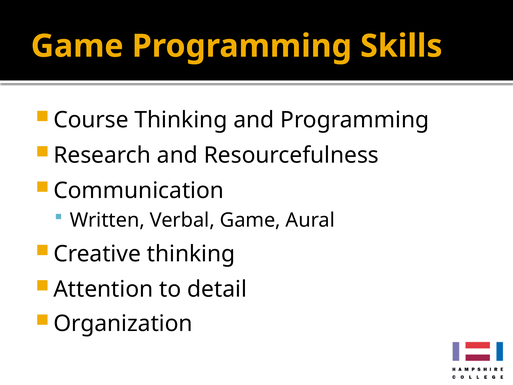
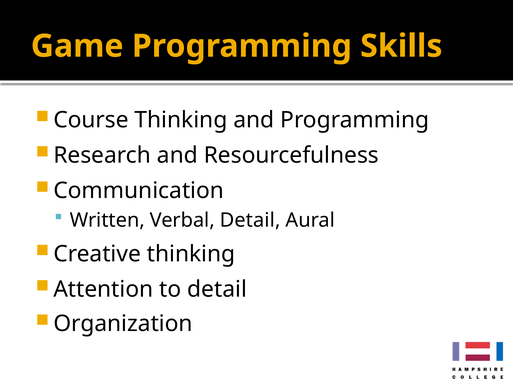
Verbal Game: Game -> Detail
